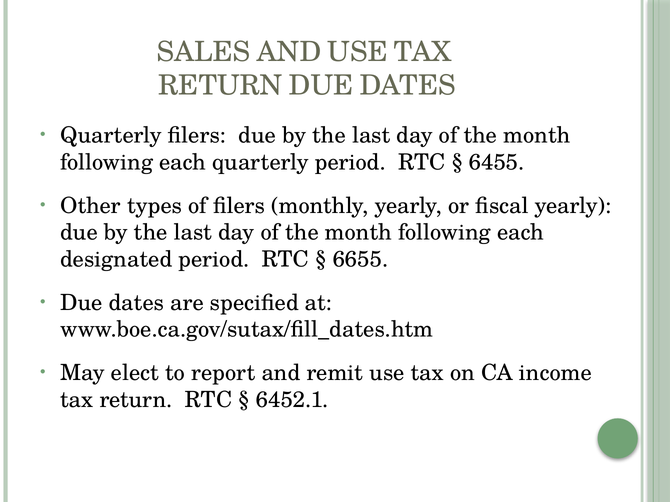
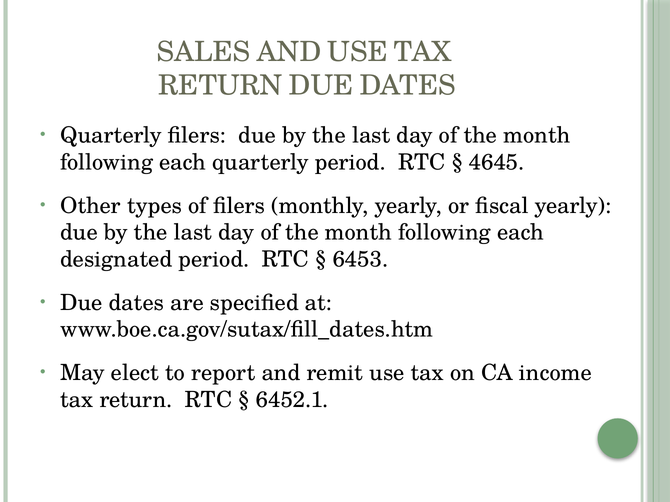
6455: 6455 -> 4645
6655: 6655 -> 6453
